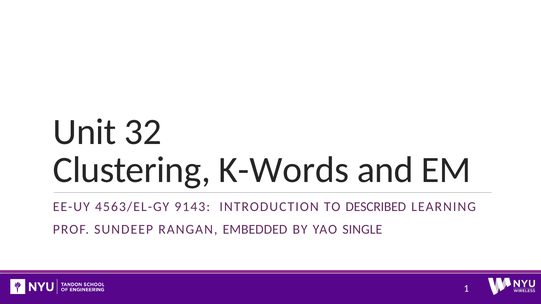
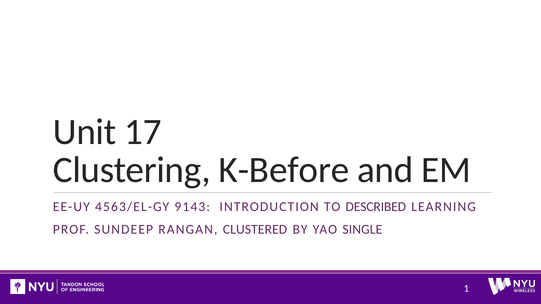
32: 32 -> 17
K-Words: K-Words -> K-Before
EMBEDDED: EMBEDDED -> CLUSTERED
